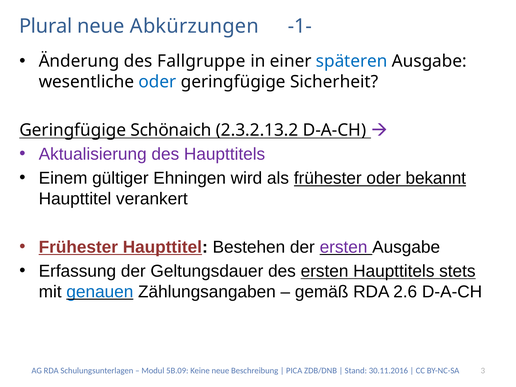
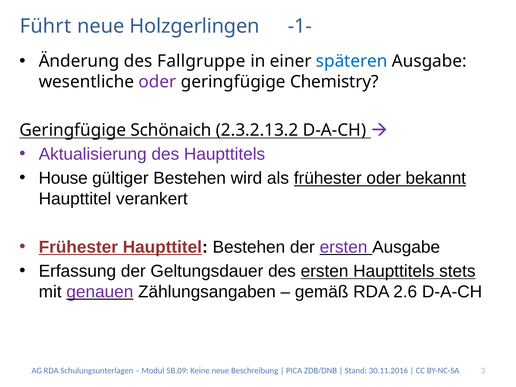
Plural: Plural -> Führt
Abkürzungen: Abkürzungen -> Holzgerlingen
oder at (157, 82) colour: blue -> purple
Sicherheit: Sicherheit -> Chemistry
Einem: Einem -> House
gültiger Ehningen: Ehningen -> Bestehen
genauen colour: blue -> purple
